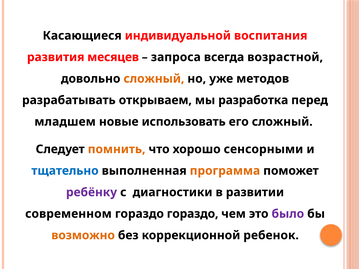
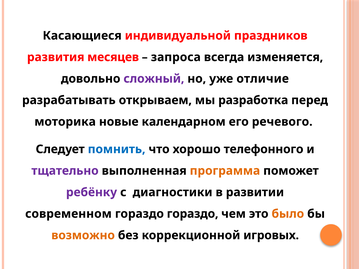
воспитания: воспитания -> праздников
возрастной: возрастной -> изменяется
сложный at (154, 79) colour: orange -> purple
методов: методов -> отличие
младшем: младшем -> моторика
использовать: использовать -> календарном
его сложный: сложный -> речевого
помнить colour: orange -> blue
сенсорными: сенсорными -> телефонного
тщательно colour: blue -> purple
было colour: purple -> orange
ребенок: ребенок -> игровых
